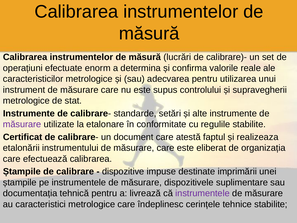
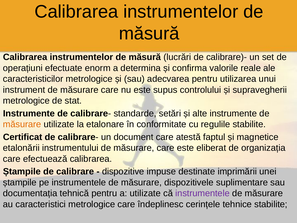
măsurare at (22, 124) colour: purple -> orange
realizeaza: realizeaza -> magnetice
a livrează: livrează -> utilizate
